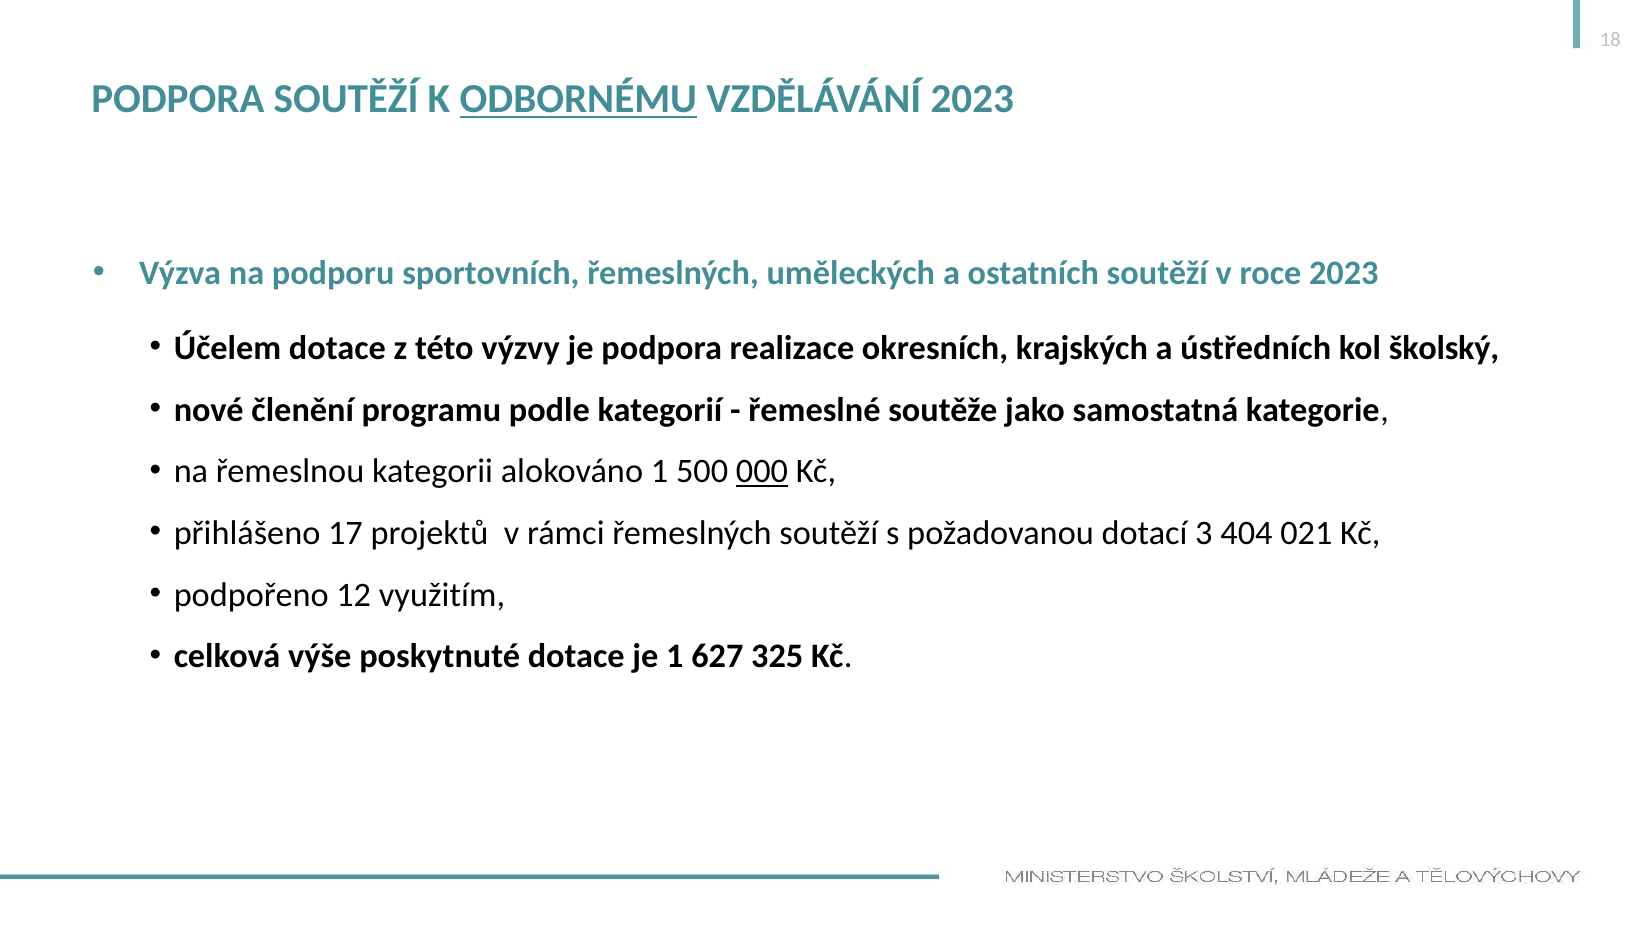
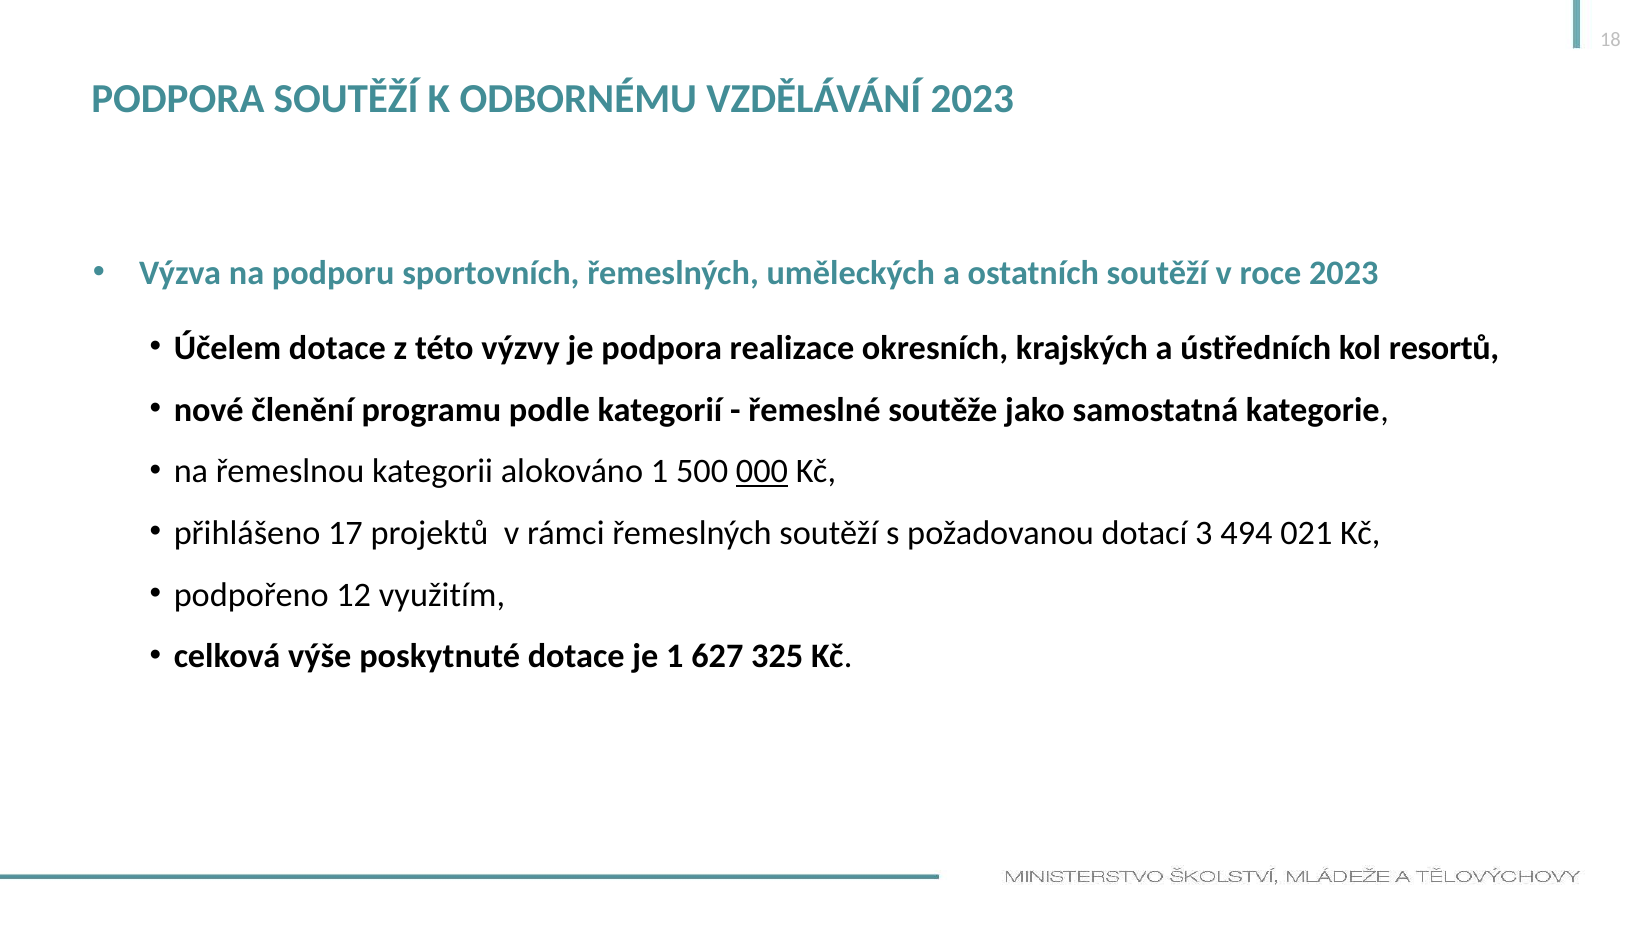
ODBORNÉMU underline: present -> none
školský: školský -> resortů
404: 404 -> 494
